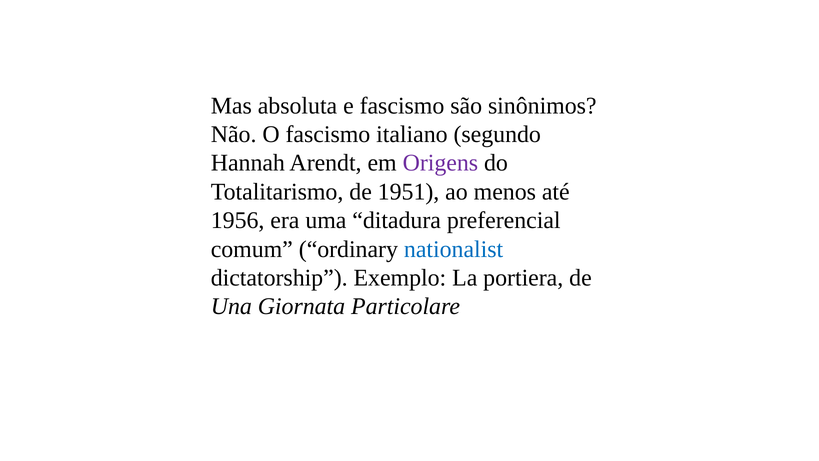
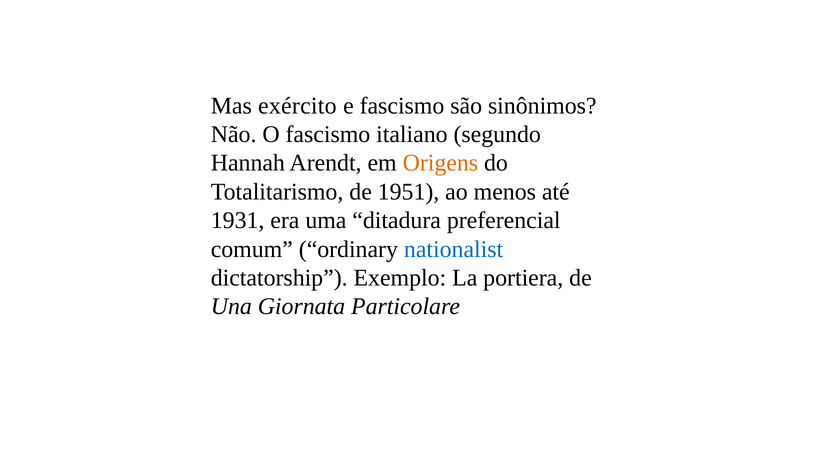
absoluta: absoluta -> exército
Origens colour: purple -> orange
1956: 1956 -> 1931
